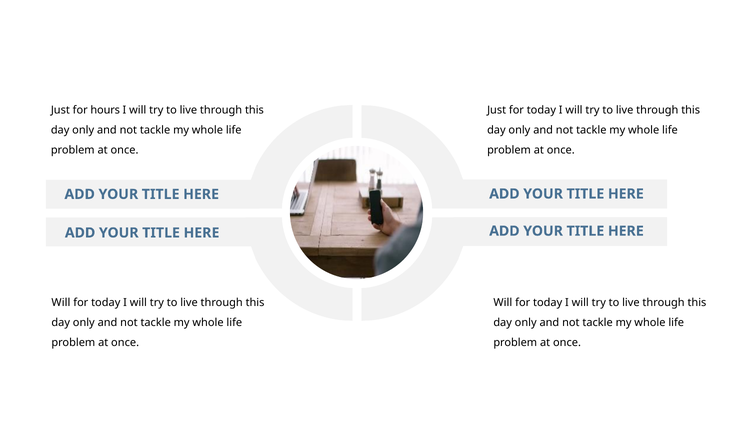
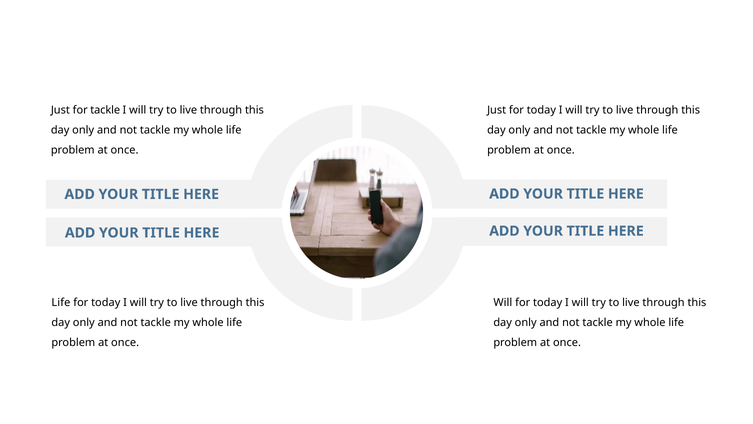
for hours: hours -> tackle
Will at (61, 302): Will -> Life
